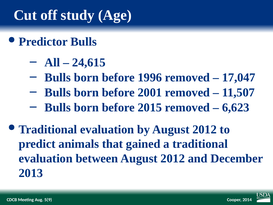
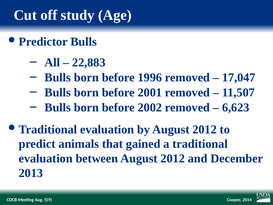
24,615: 24,615 -> 22,883
2015: 2015 -> 2002
